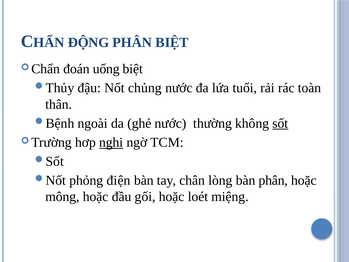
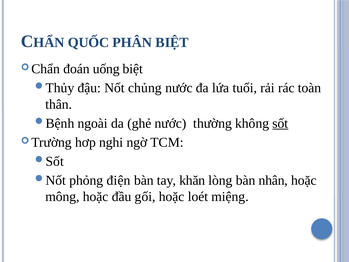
ĐỘNG: ĐỘNG -> QUỐC
nghi underline: present -> none
chân: chân -> khăn
bàn phân: phân -> nhân
